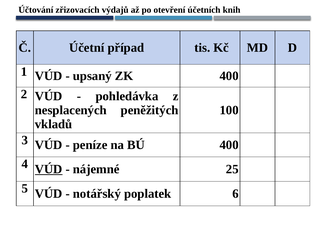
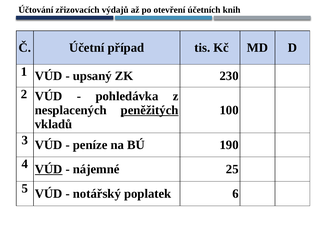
ZK 400: 400 -> 230
peněžitých underline: none -> present
BÚ 400: 400 -> 190
